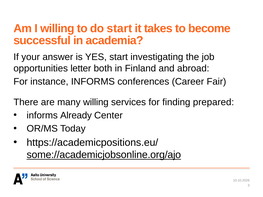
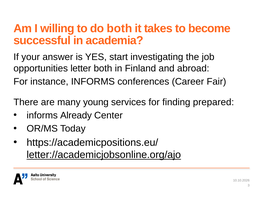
do start: start -> both
many willing: willing -> young
some://academicjobsonline.org/ajo: some://academicjobsonline.org/ajo -> letter://academicjobsonline.org/ajo
